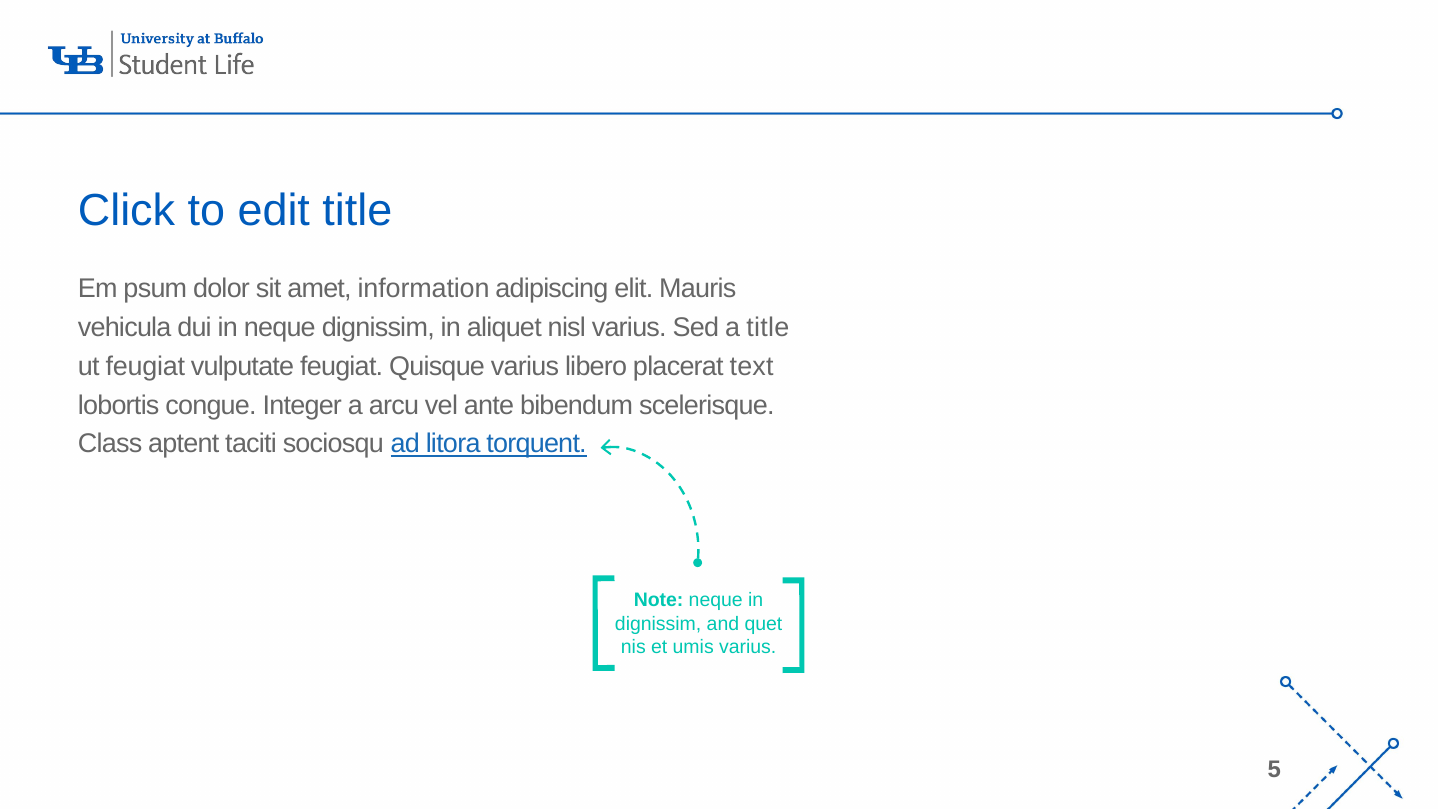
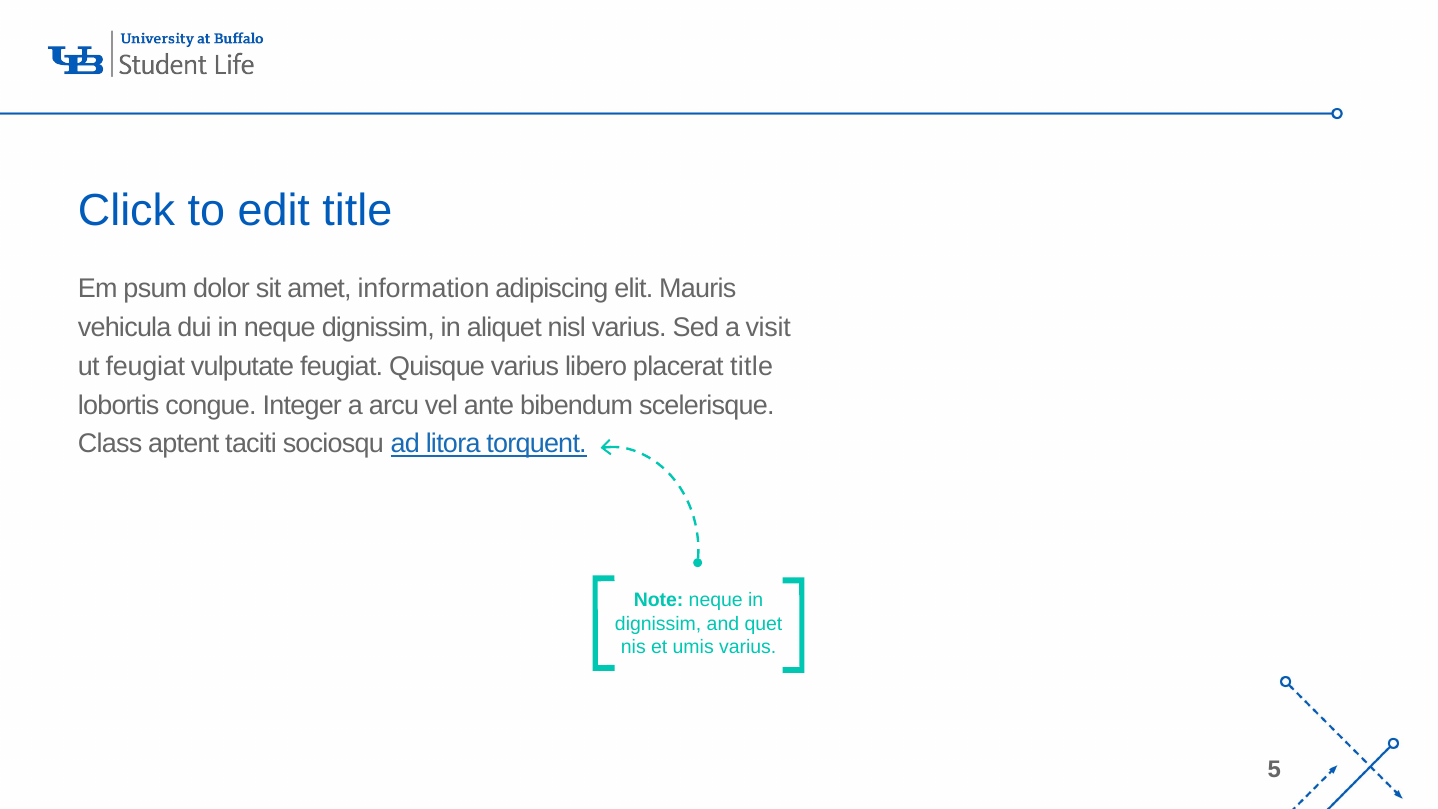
a title: title -> visit
placerat text: text -> title
